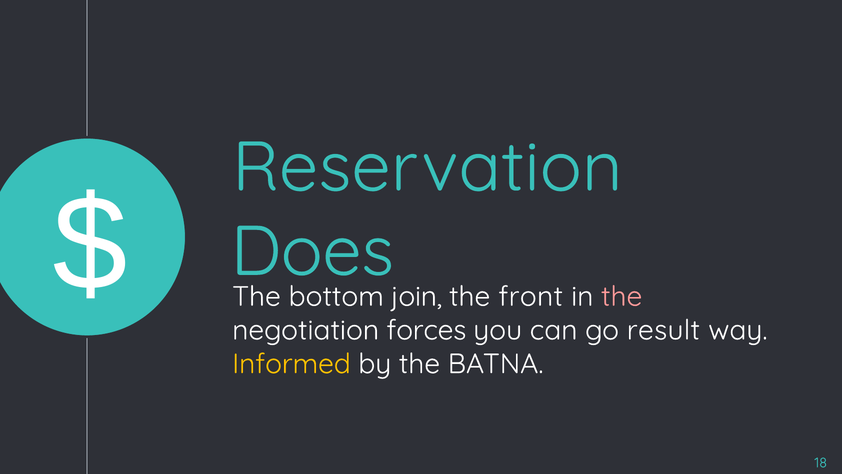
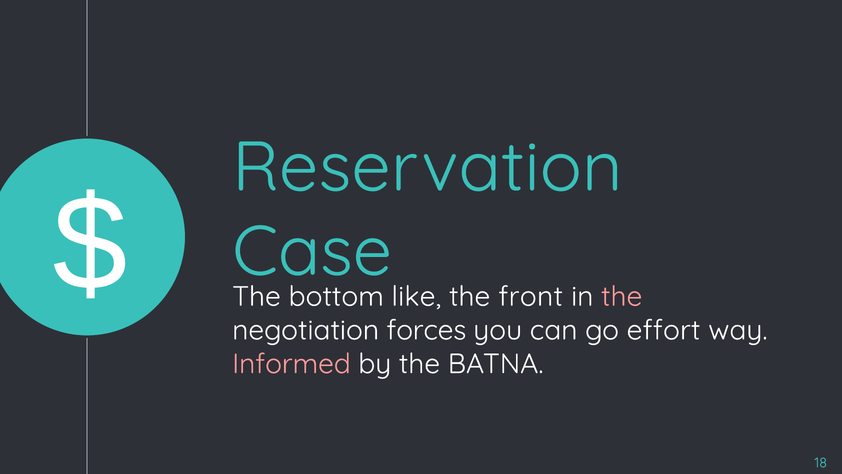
Does: Does -> Case
join: join -> like
result: result -> effort
Informed colour: yellow -> pink
